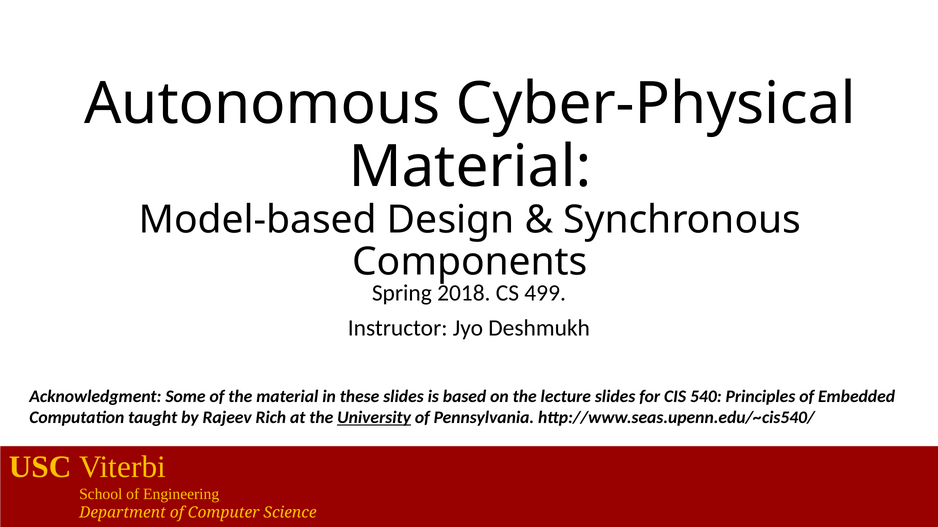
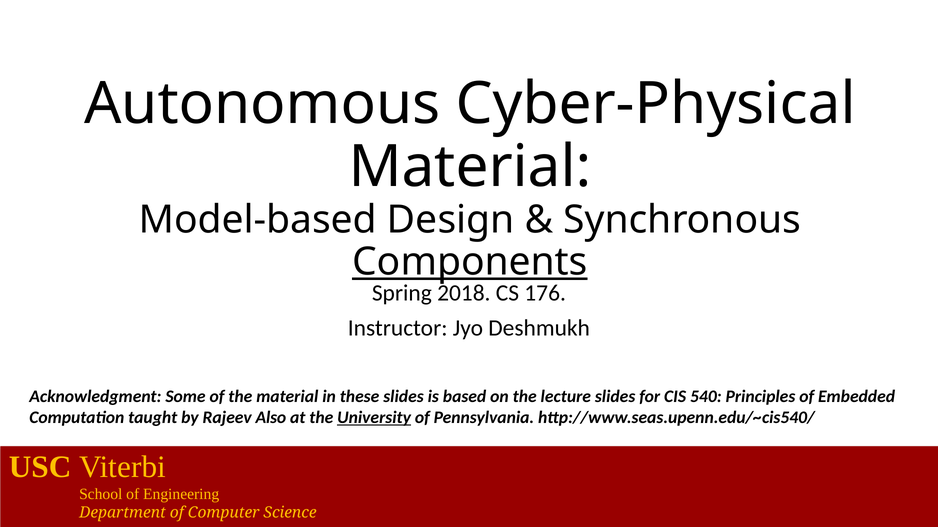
Components underline: none -> present
499: 499 -> 176
Rich: Rich -> Also
